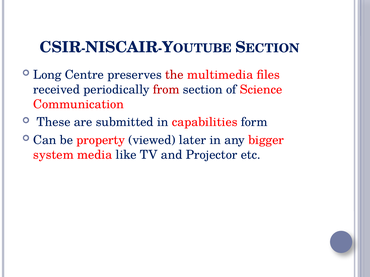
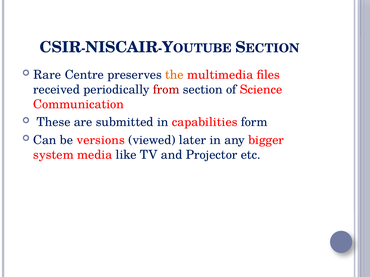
Long: Long -> Rare
the colour: red -> orange
property: property -> versions
